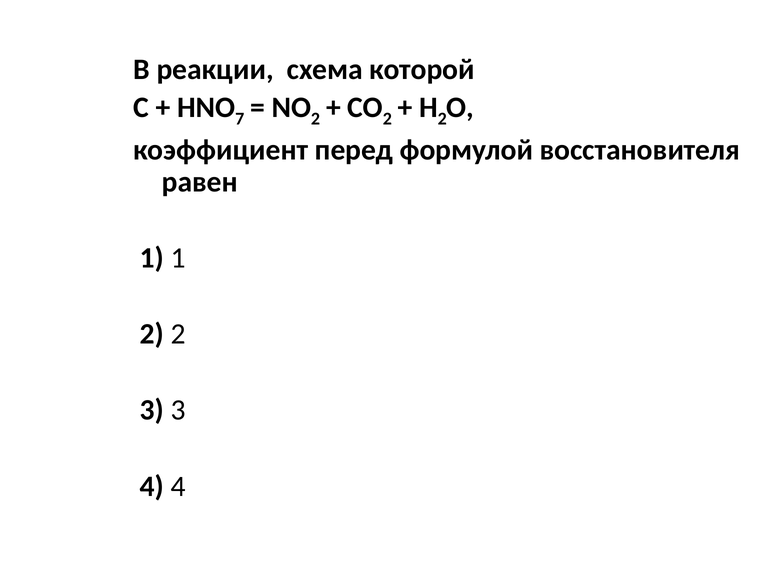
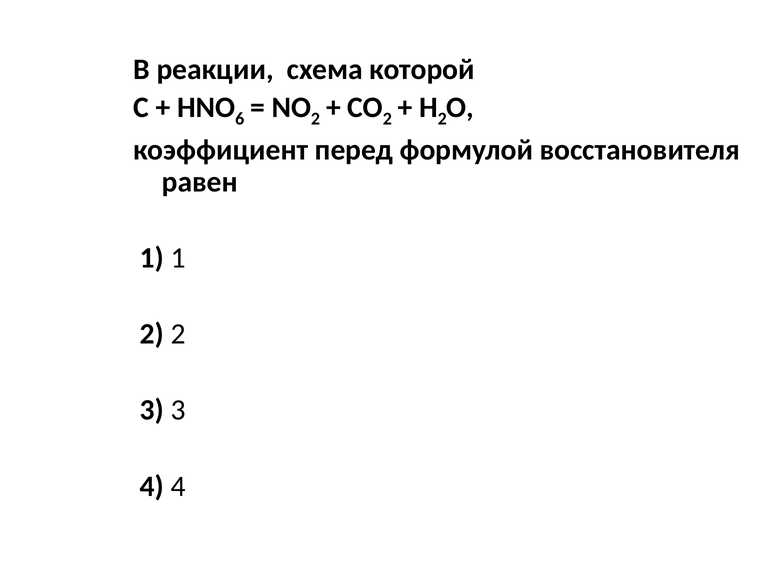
7: 7 -> 6
